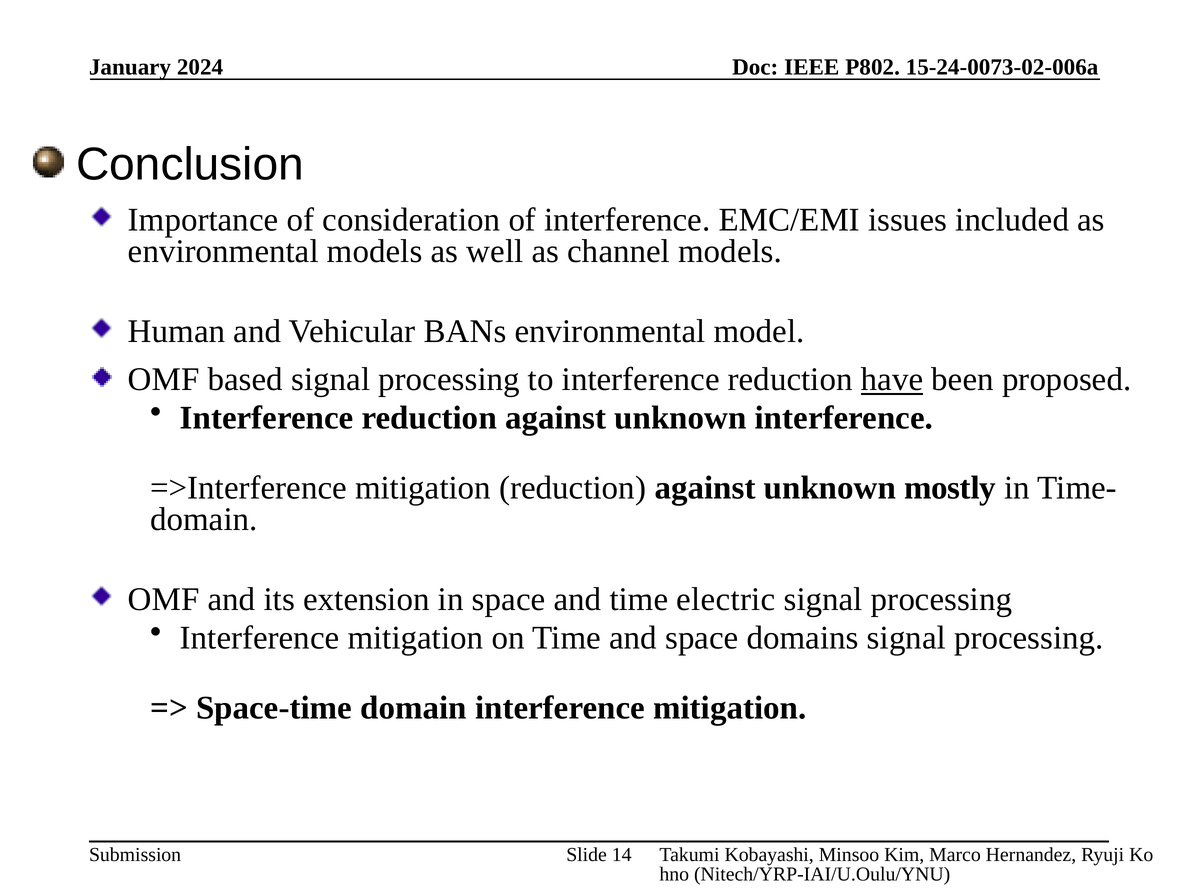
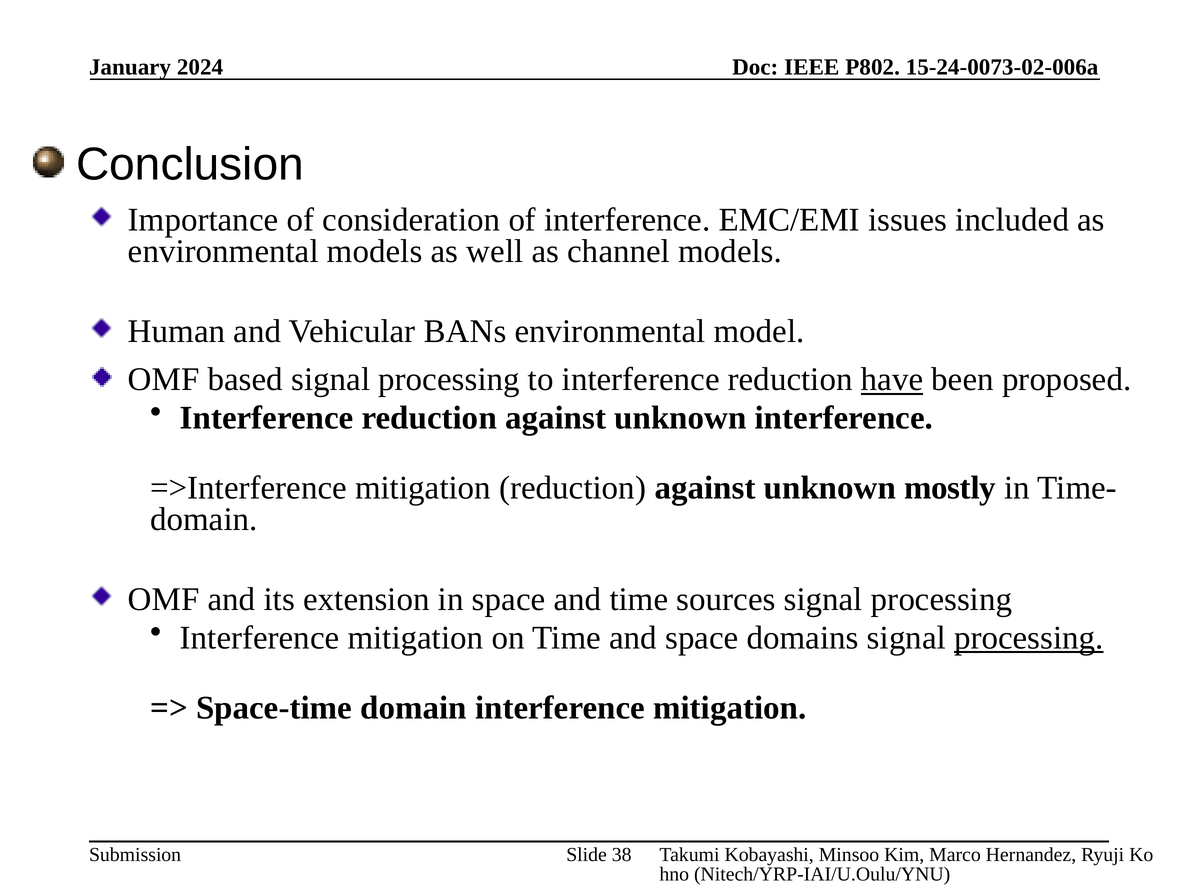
electric: electric -> sources
processing at (1029, 638) underline: none -> present
14: 14 -> 38
